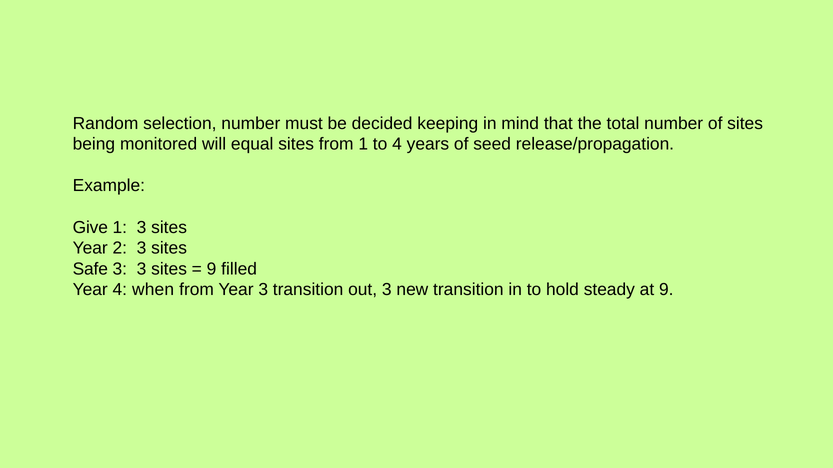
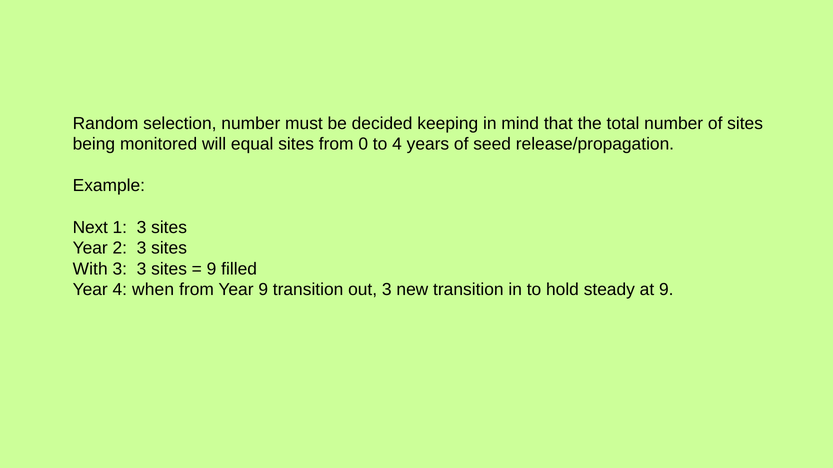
from 1: 1 -> 0
Give: Give -> Next
Safe: Safe -> With
Year 3: 3 -> 9
